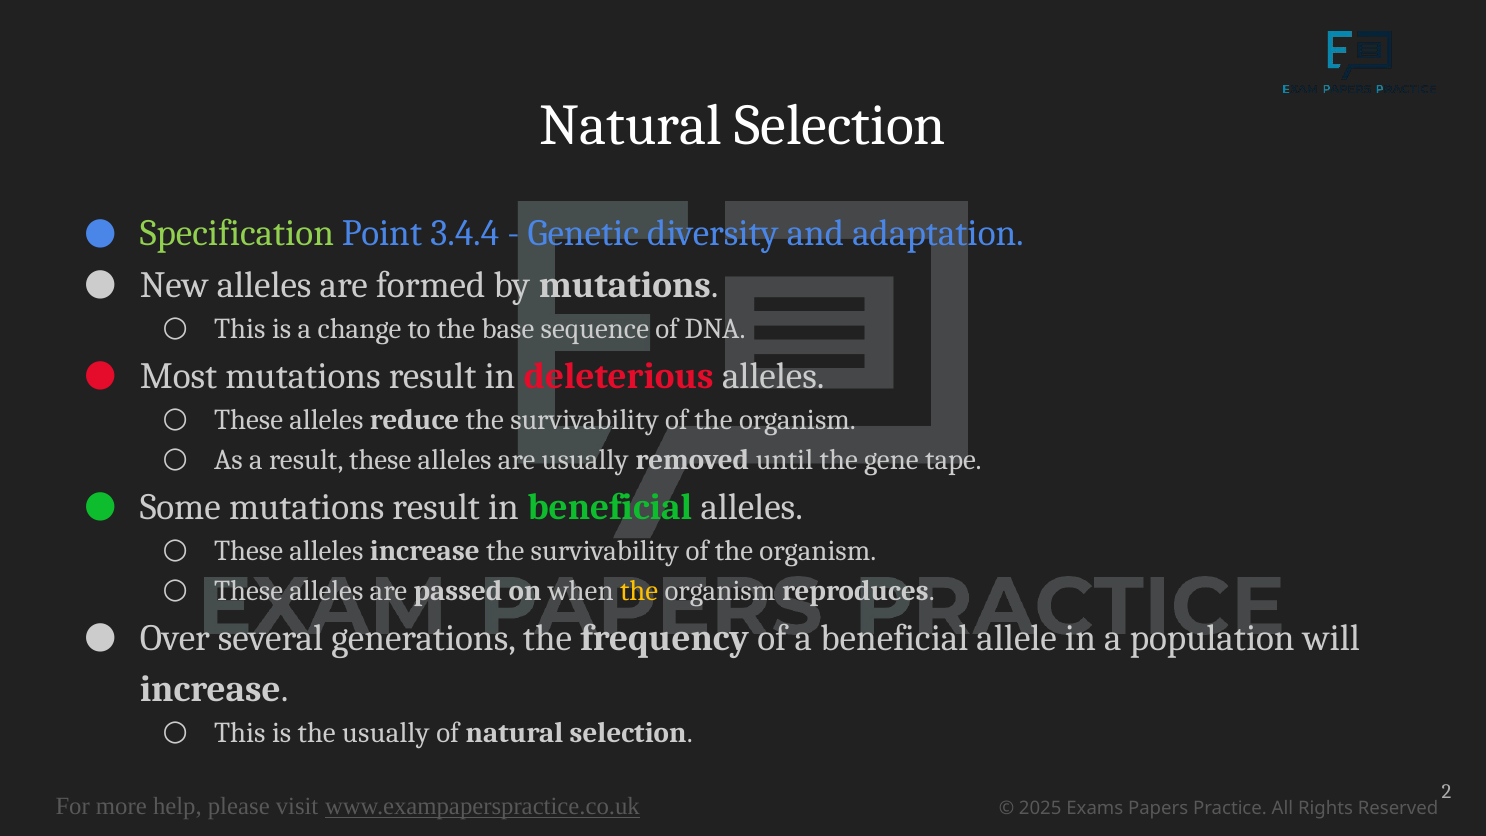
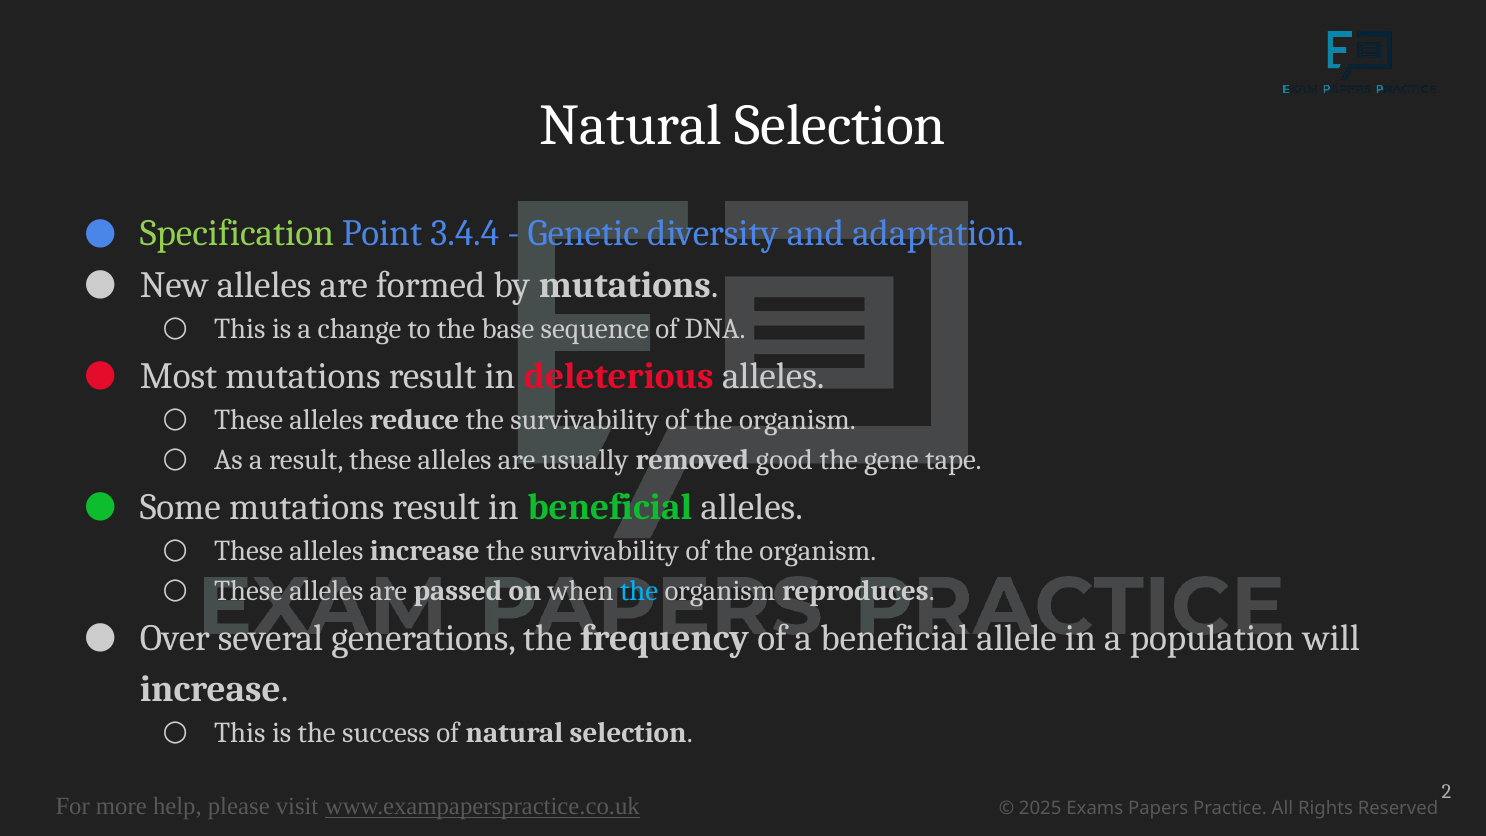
until: until -> good
the at (639, 591) colour: yellow -> light blue
the usually: usually -> success
